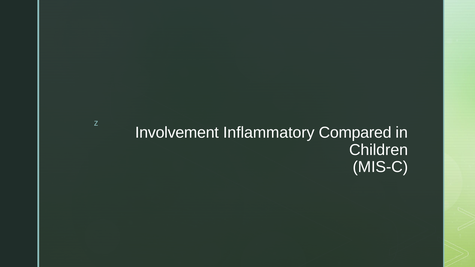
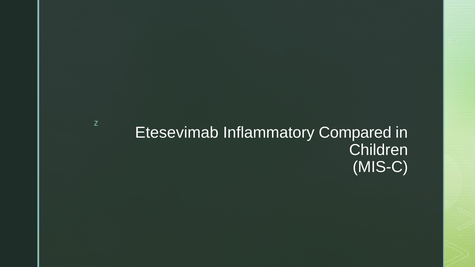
Involvement: Involvement -> Etesevimab
